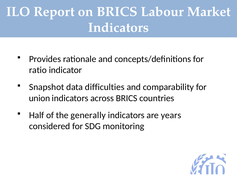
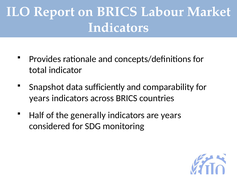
ratio: ratio -> total
difficulties: difficulties -> sufficiently
union at (39, 98): union -> years
